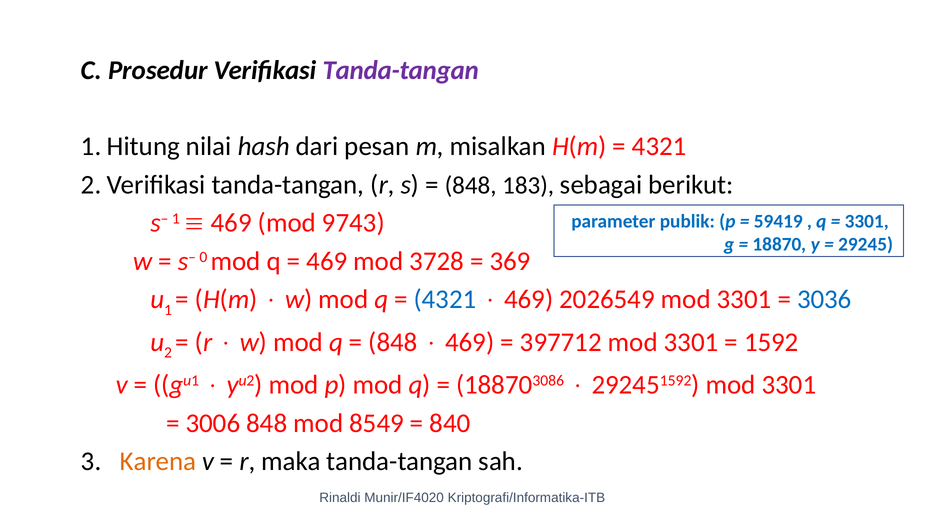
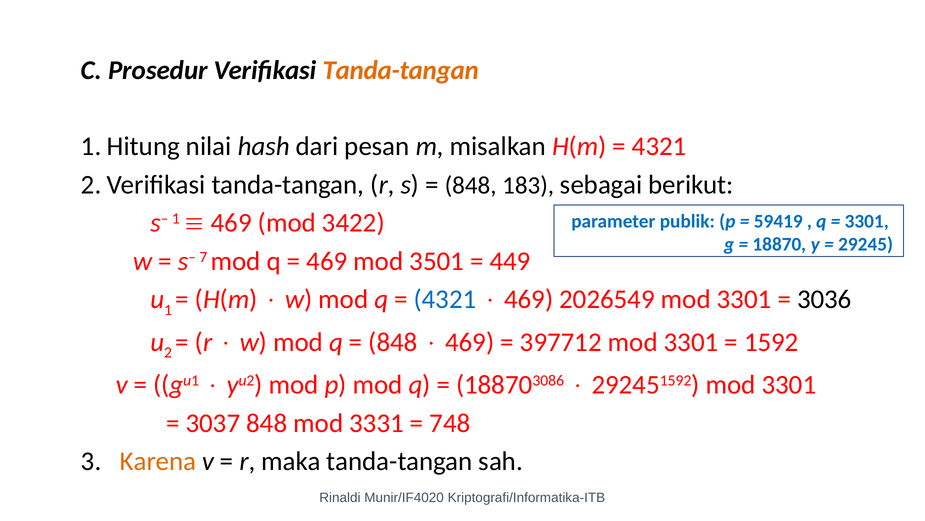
Tanda-tangan at (401, 70) colour: purple -> orange
9743: 9743 -> 3422
0: 0 -> 7
3728: 3728 -> 3501
369: 369 -> 449
3036 colour: blue -> black
3006: 3006 -> 3037
8549: 8549 -> 3331
840: 840 -> 748
